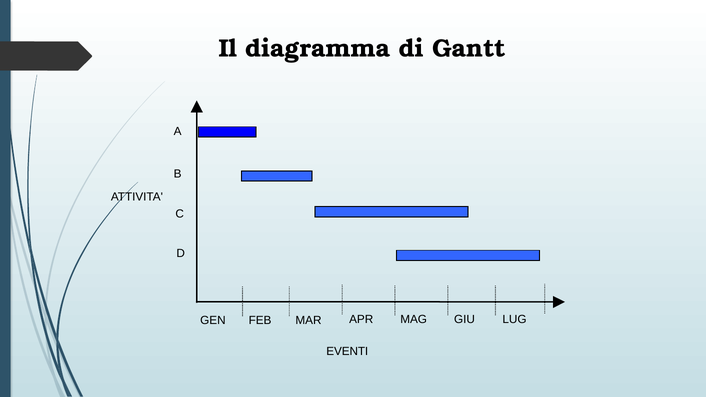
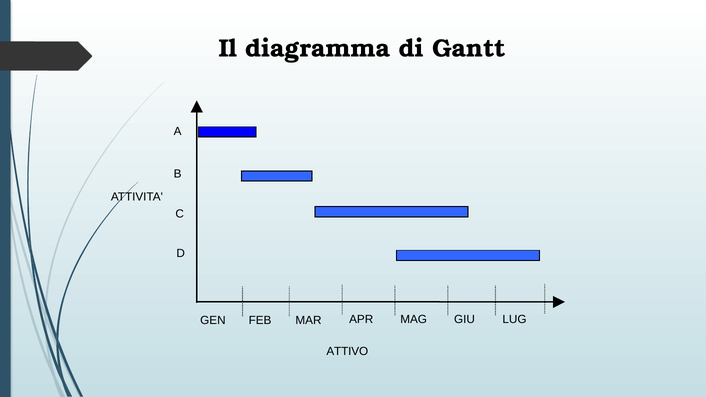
EVENTI: EVENTI -> ATTIVO
